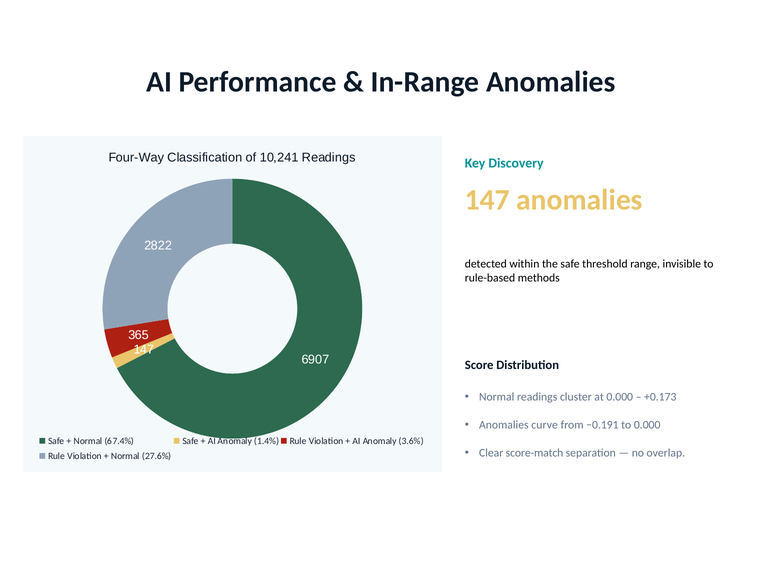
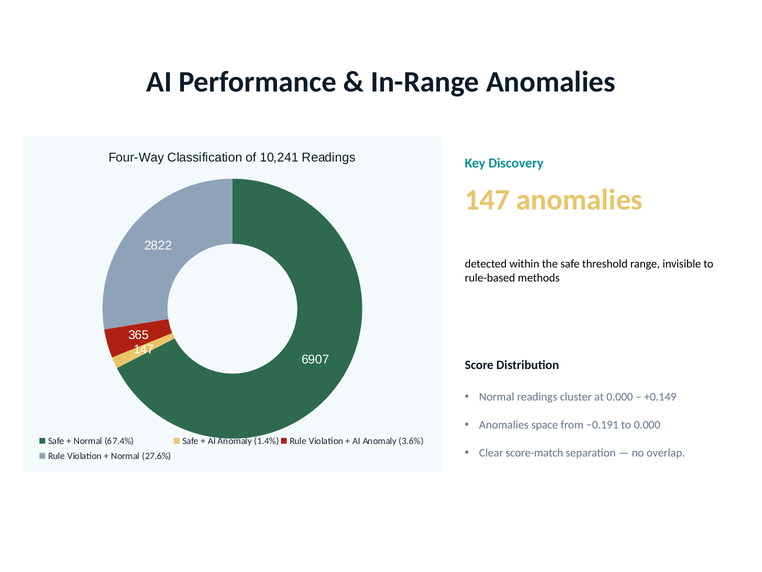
+0.173: +0.173 -> +0.149
curve: curve -> space
